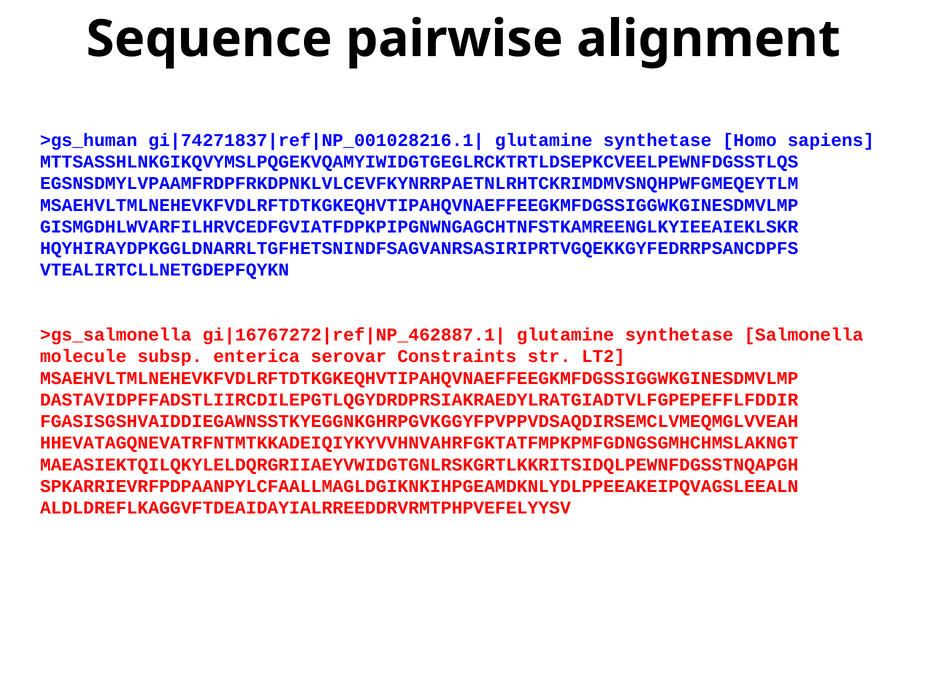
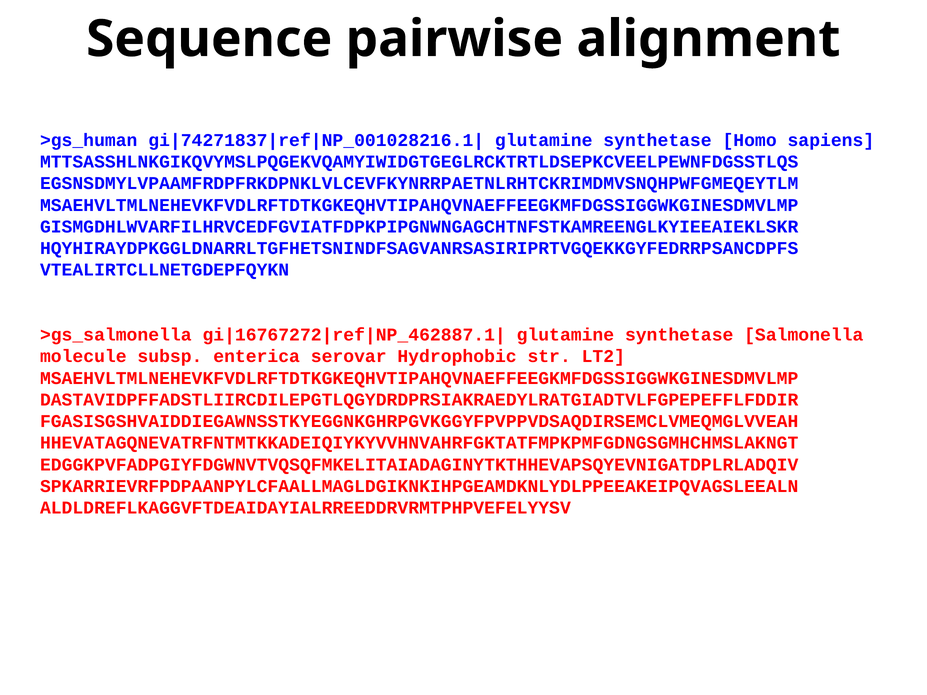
Constraints: Constraints -> Hydrophobic
MAEASIEKTQILQKYLELDQRGRIIAEYVWIDGTGNLRSKGRTLKKRITSIDQLPEWNFDGSSTNQAPGH: MAEASIEKTQILQKYLELDQRGRIIAEYVWIDGTGNLRSKGRTLKKRITSIDQLPEWNFDGSSTNQAPGH -> EDGGKPVFADPGIYFDGWNVTVQSQFMKELITAIADAGINYTKTHHEVAPSQYEVNIGATDPLRLADQIV
